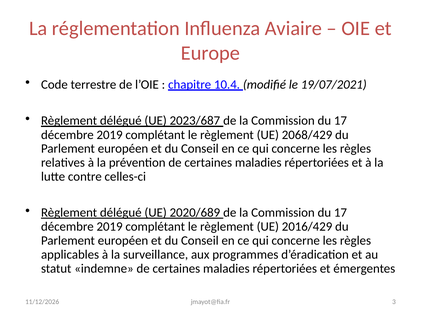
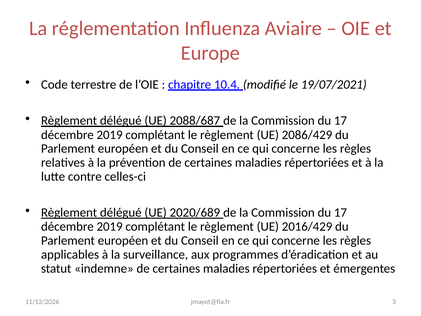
2023/687: 2023/687 -> 2088/687
2068/429: 2068/429 -> 2086/429
